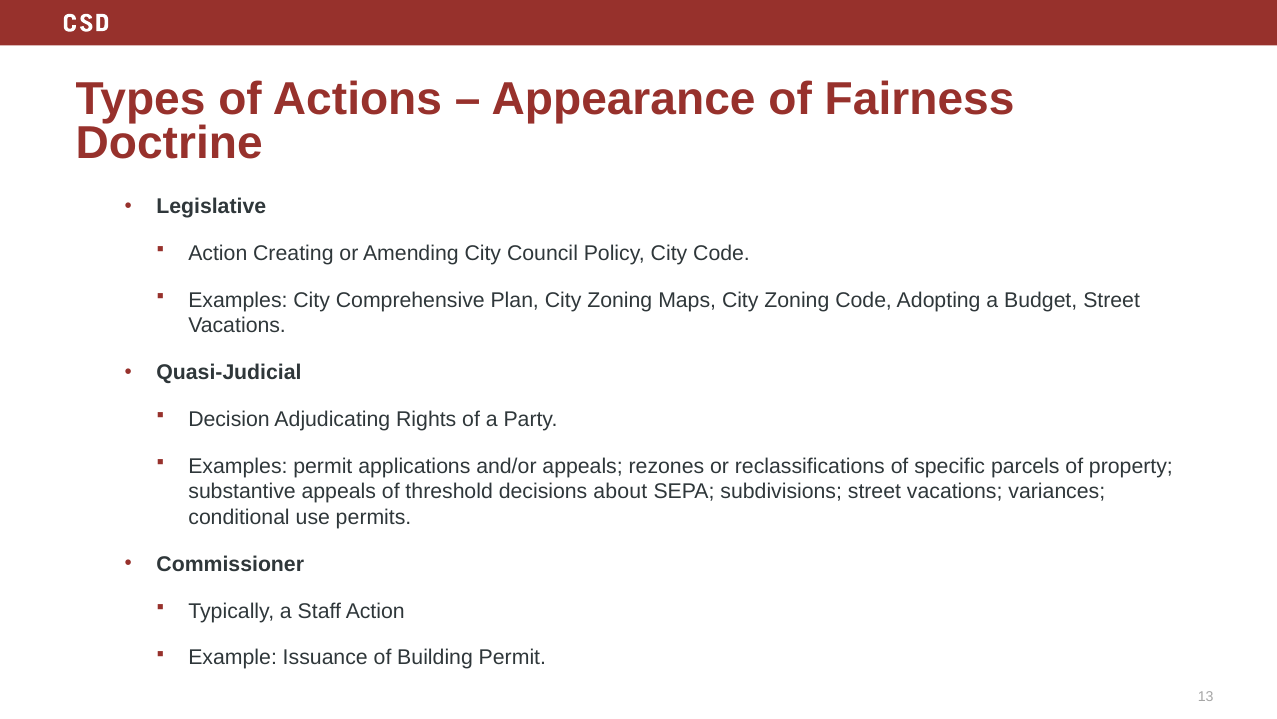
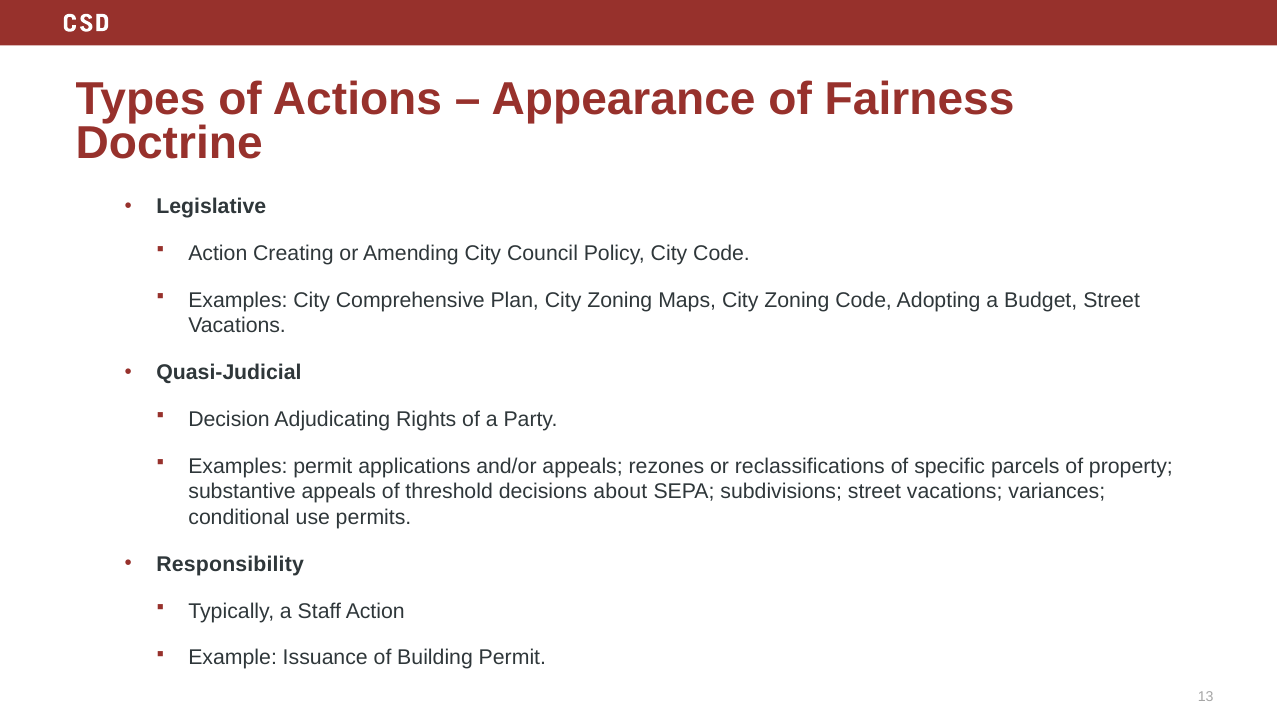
Commissioner: Commissioner -> Responsibility
